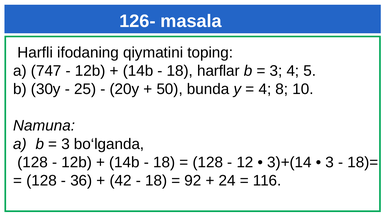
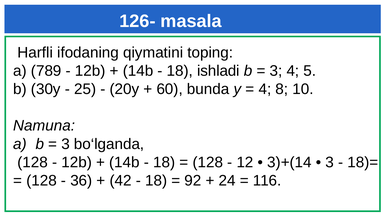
747: 747 -> 789
harflar: harflar -> ishladi
50: 50 -> 60
